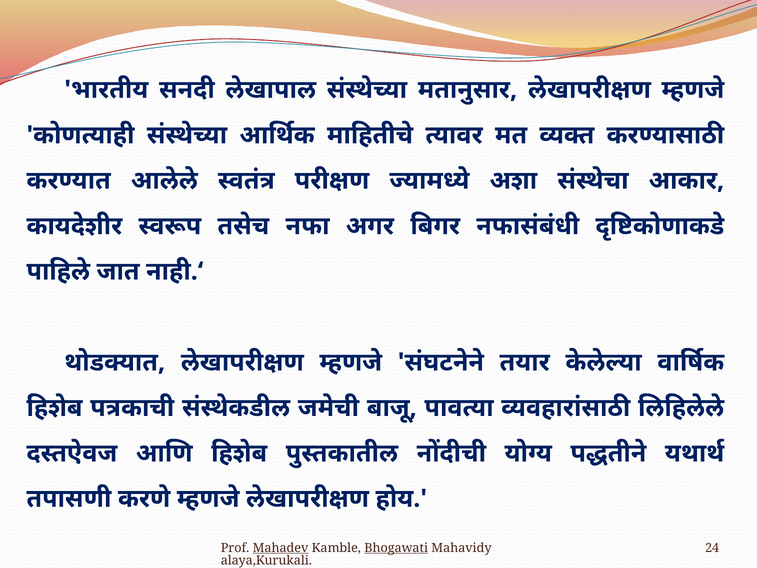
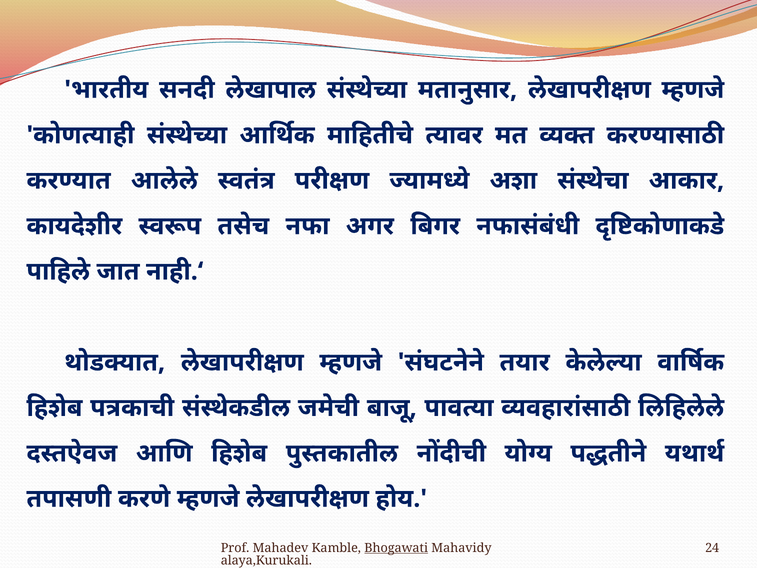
Mahadev underline: present -> none
